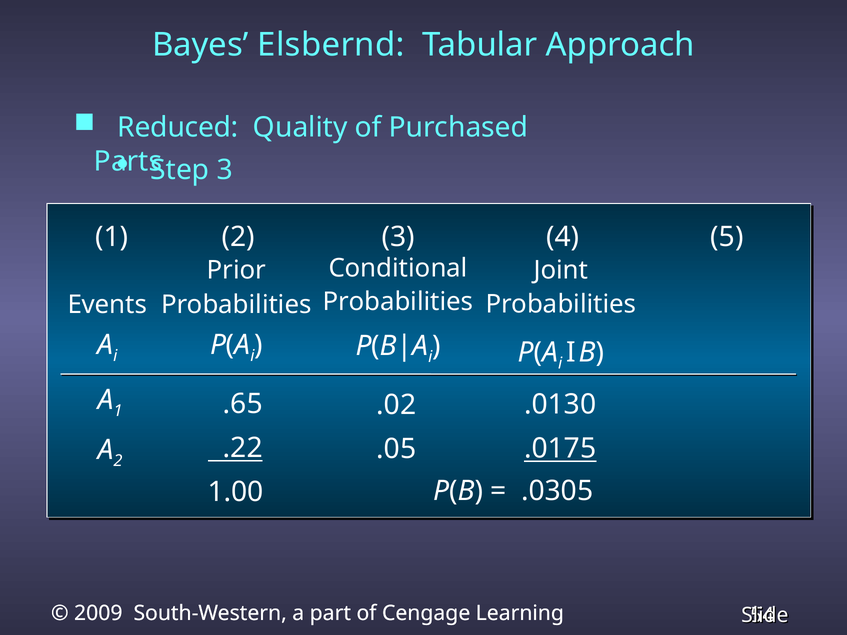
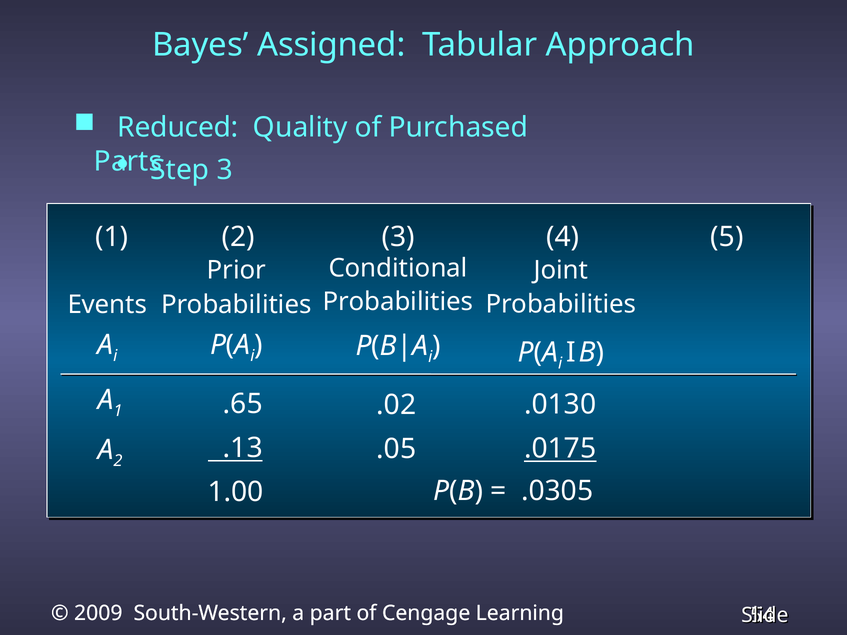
Elsbernd: Elsbernd -> Assigned
.22: .22 -> .13
